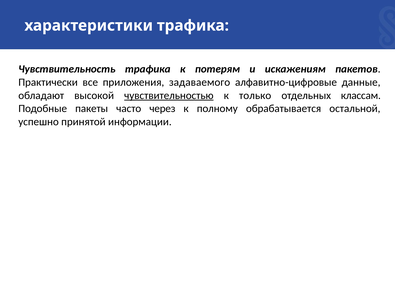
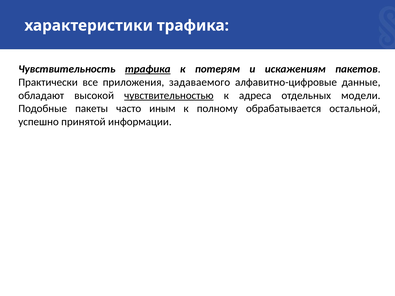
трафика at (148, 69) underline: none -> present
только: только -> адреса
классам: классам -> модели
через: через -> иным
